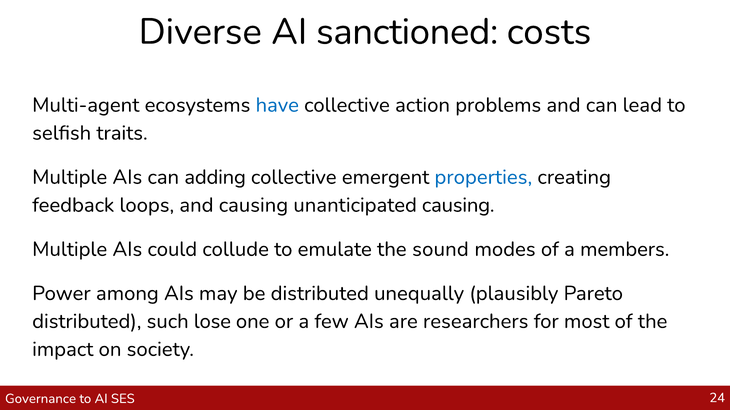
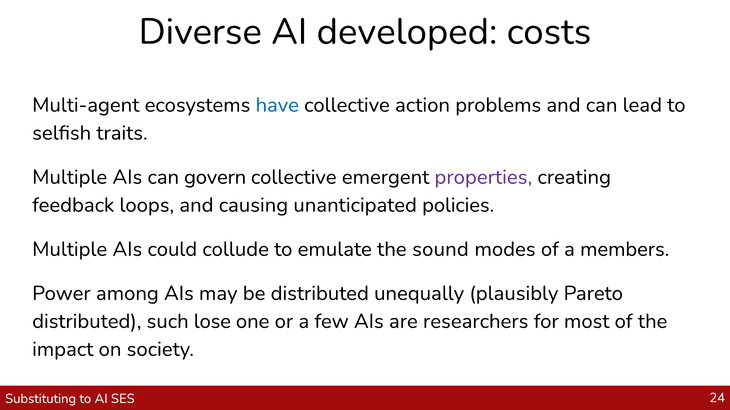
sanctioned: sanctioned -> developed
adding: adding -> govern
properties colour: blue -> purple
unanticipated causing: causing -> policies
Governance: Governance -> Substituting
